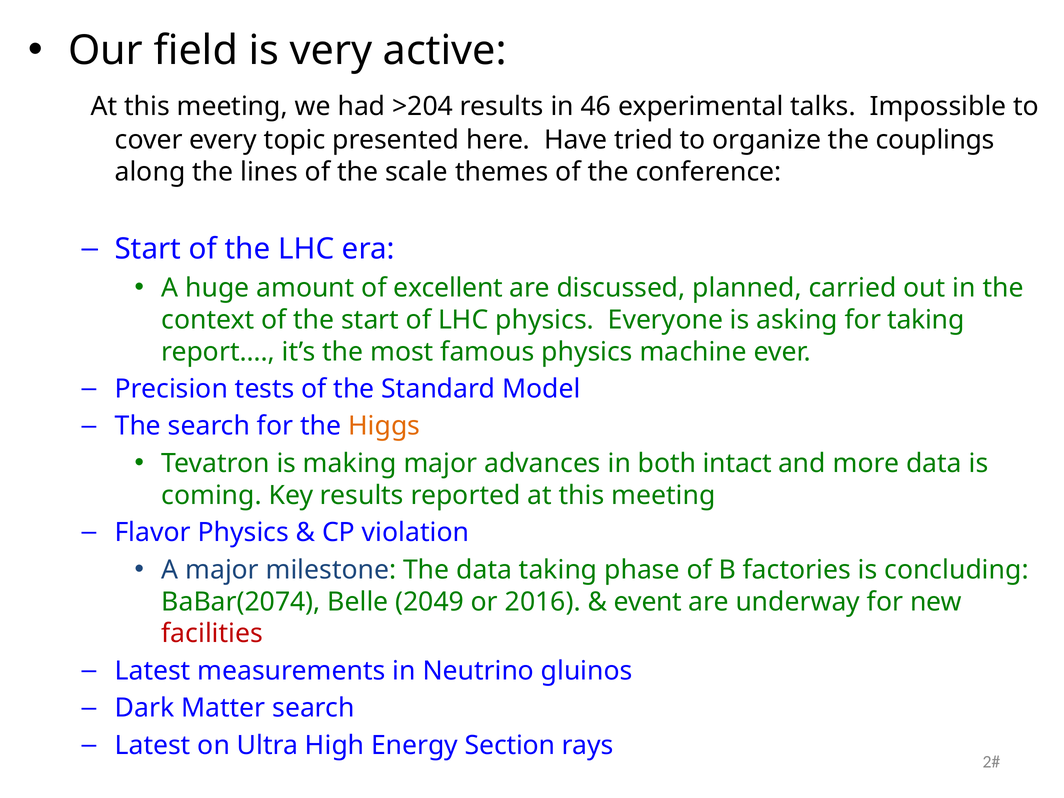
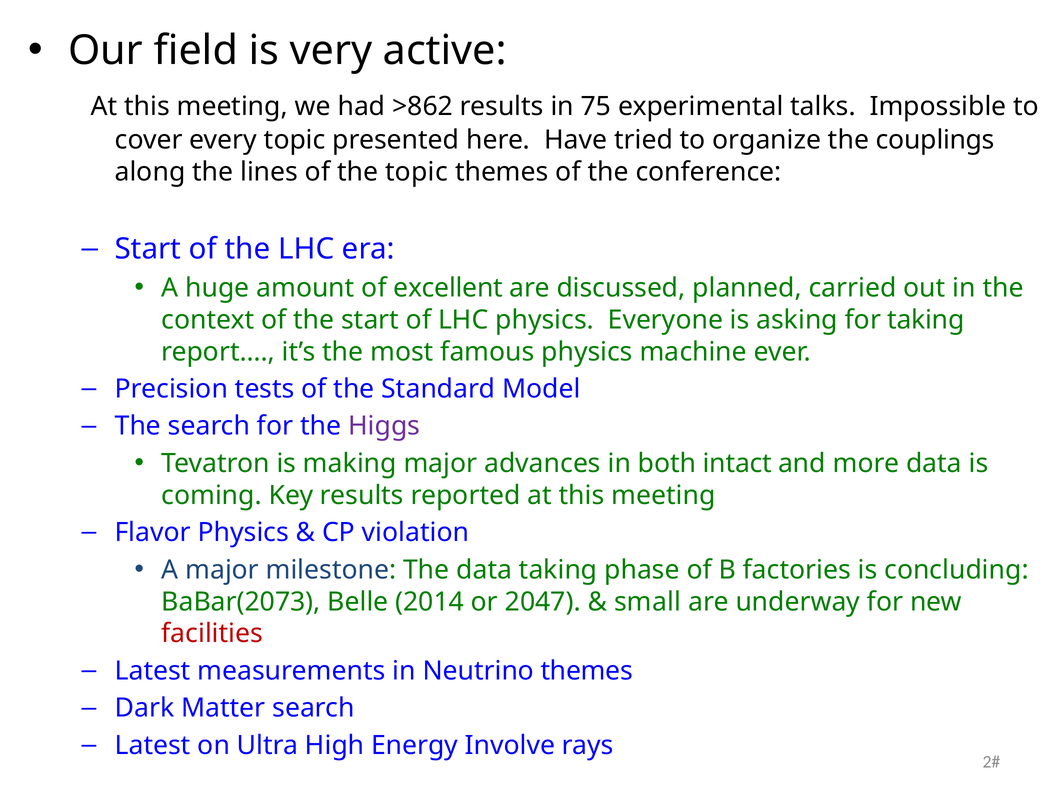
>204: >204 -> >862
46: 46 -> 75
the scale: scale -> topic
Higgs colour: orange -> purple
BaBar(2074: BaBar(2074 -> BaBar(2073
2049: 2049 -> 2014
2016: 2016 -> 2047
event: event -> small
Neutrino gluinos: gluinos -> themes
Section: Section -> Involve
